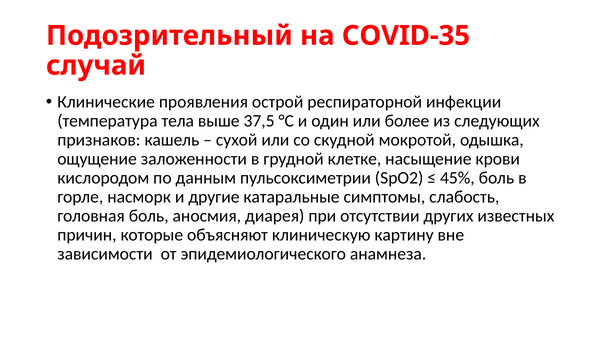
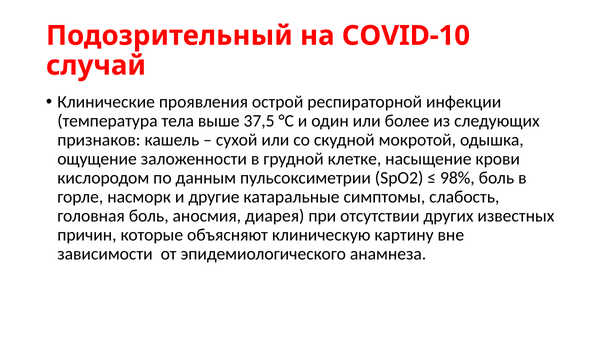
COVID-35: COVID-35 -> COVID-10
45%: 45% -> 98%
